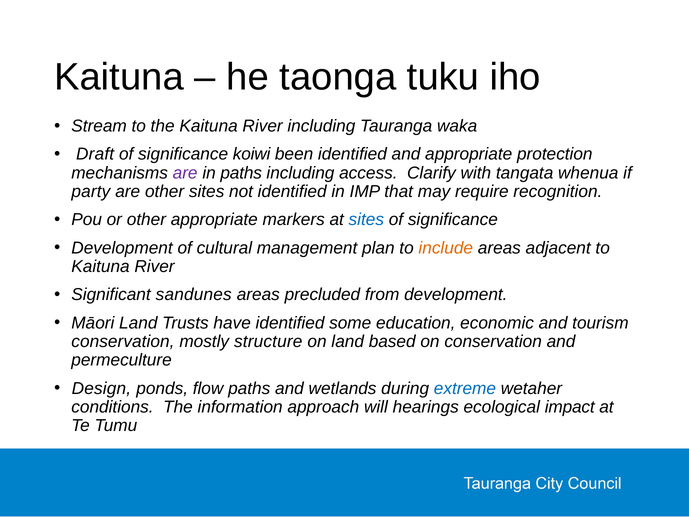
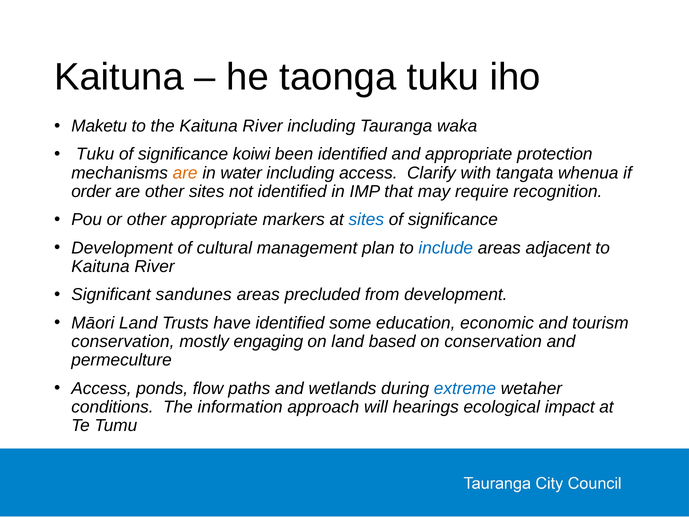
Stream: Stream -> Maketu
Draft at (95, 154): Draft -> Tuku
are at (185, 173) colour: purple -> orange
in paths: paths -> water
party: party -> order
include colour: orange -> blue
structure: structure -> engaging
Design at (101, 388): Design -> Access
